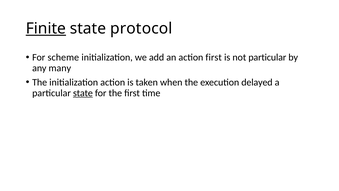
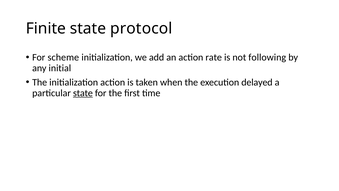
Finite underline: present -> none
action first: first -> rate
not particular: particular -> following
many: many -> initial
